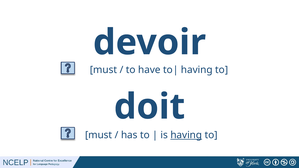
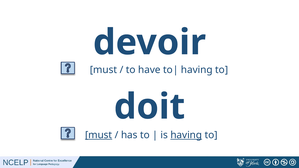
must at (99, 135) underline: none -> present
